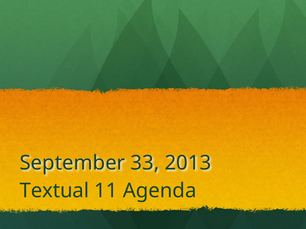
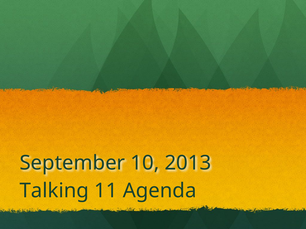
33: 33 -> 10
Textual: Textual -> Talking
